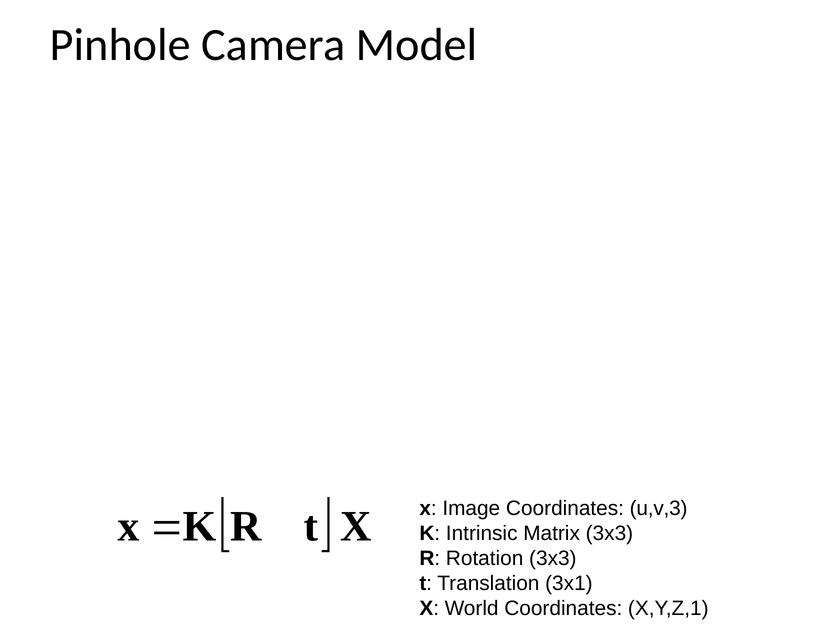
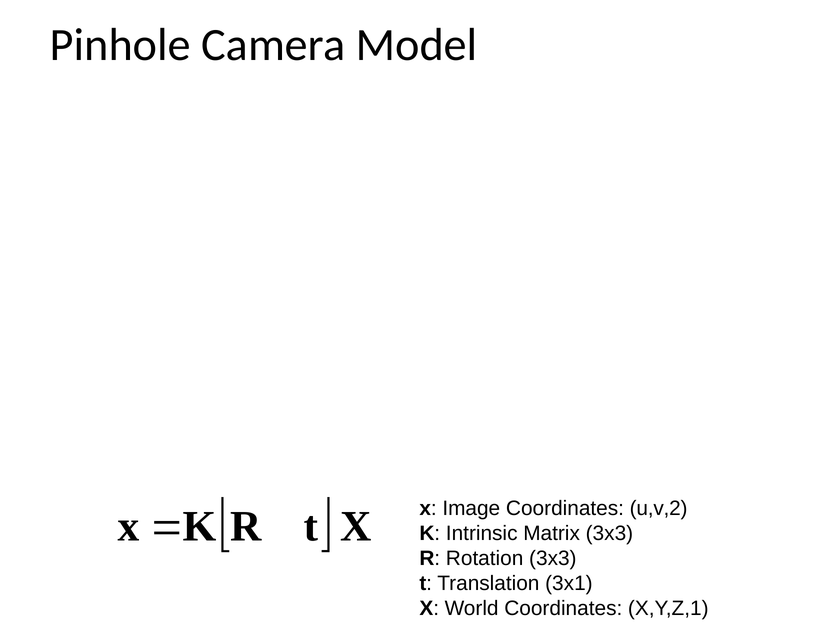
u,v,3: u,v,3 -> u,v,2
